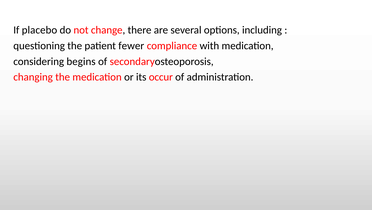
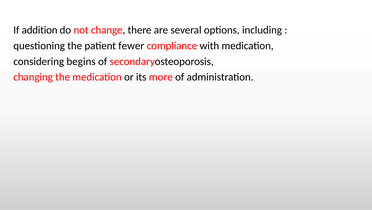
placebo: placebo -> addition
occur: occur -> more
